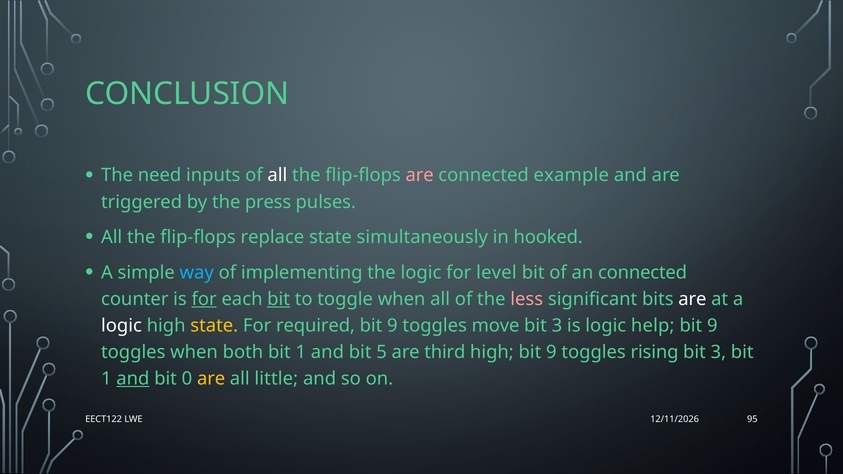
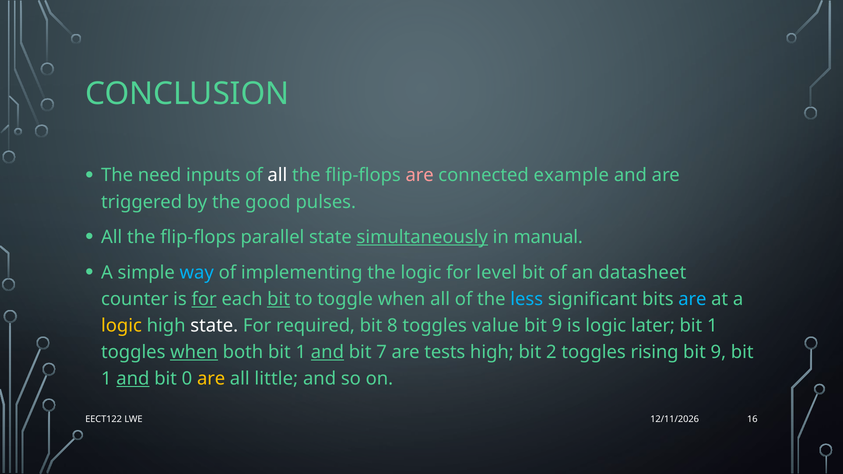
press: press -> good
replace: replace -> parallel
simultaneously underline: none -> present
hooked: hooked -> manual
an connected: connected -> datasheet
less colour: pink -> light blue
are at (692, 299) colour: white -> light blue
logic at (121, 326) colour: white -> yellow
state at (214, 326) colour: yellow -> white
9 at (392, 326): 9 -> 8
move: move -> value
3 at (557, 326): 3 -> 9
help: help -> later
9 at (712, 326): 9 -> 1
when at (194, 352) underline: none -> present
and at (327, 352) underline: none -> present
5: 5 -> 7
third: third -> tests
high bit 9: 9 -> 2
3 at (718, 352): 3 -> 9
95: 95 -> 16
